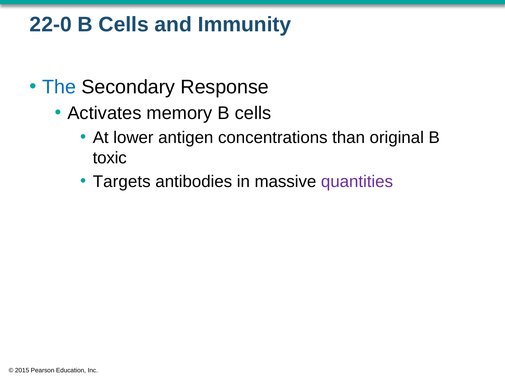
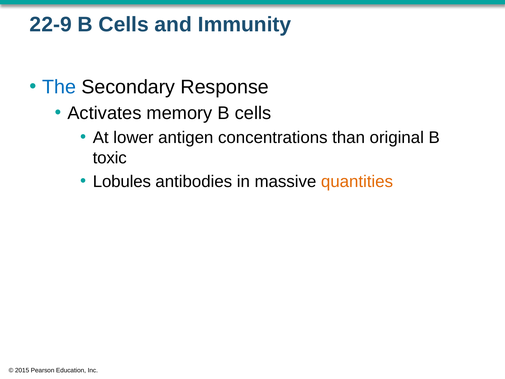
22-0: 22-0 -> 22-9
Targets: Targets -> Lobules
quantities colour: purple -> orange
